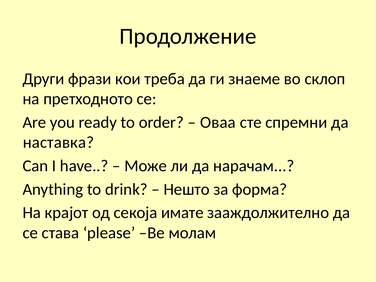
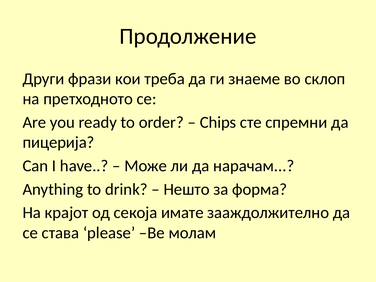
Оваа: Оваа -> Chips
наставка: наставка -> пицерија
